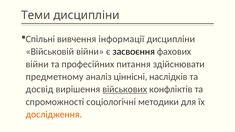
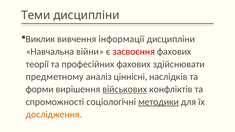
Спільні: Спільні -> Виклик
Військовій: Військовій -> Навчальна
засвоєння colour: black -> red
війни at (37, 64): війни -> теорії
професійних питання: питання -> фахових
досвід: досвід -> форми
методики underline: none -> present
